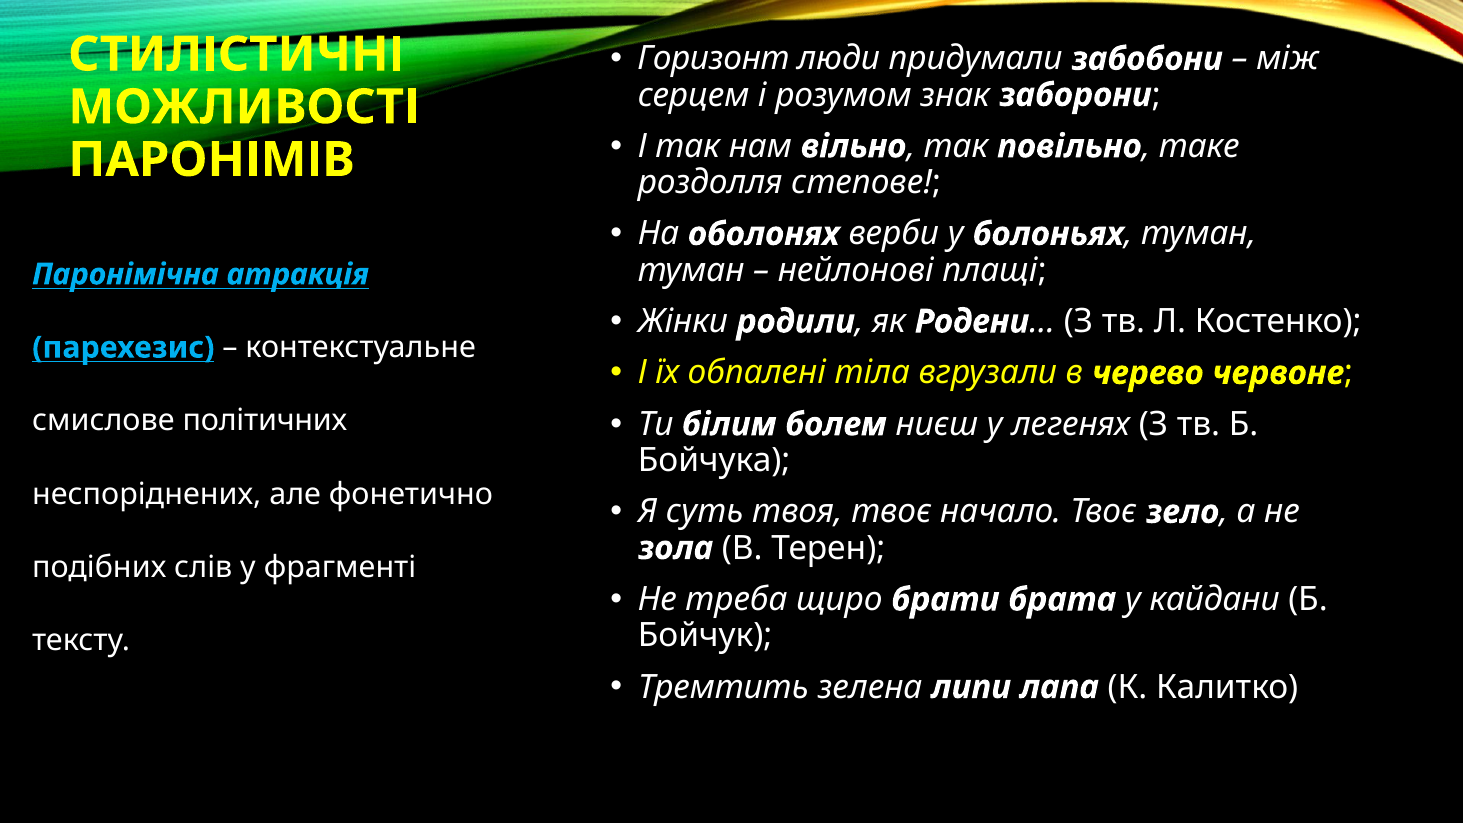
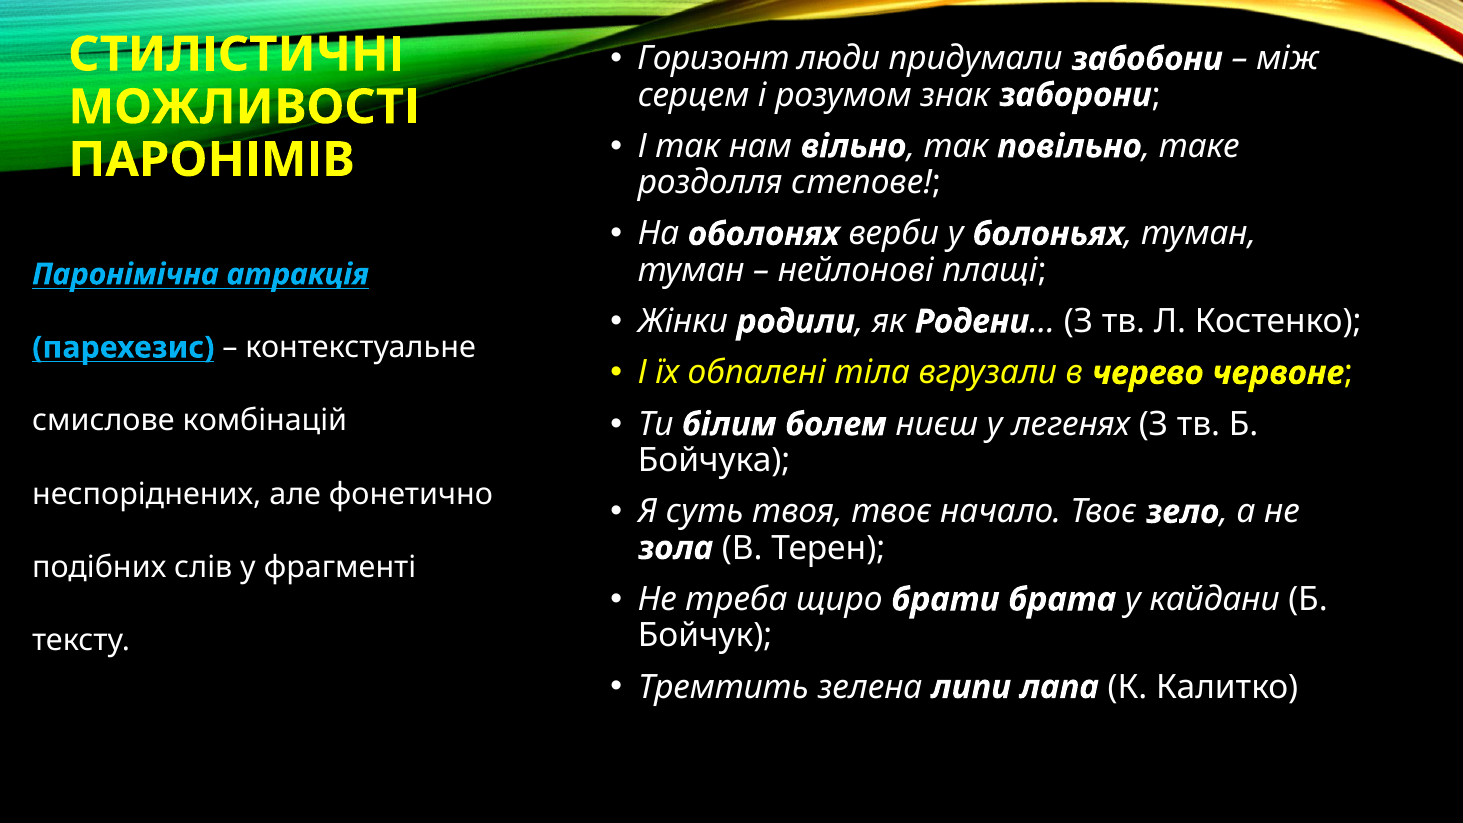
політичних: політичних -> комбінацій
